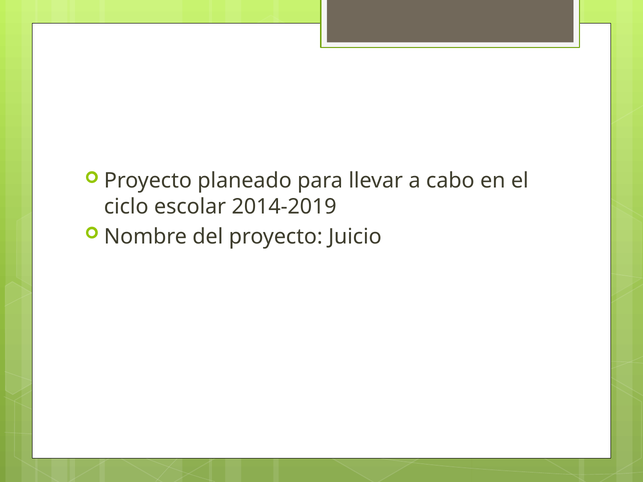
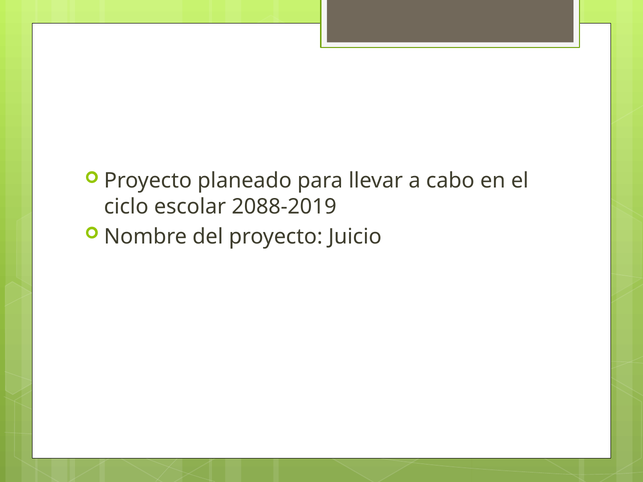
2014-2019: 2014-2019 -> 2088-2019
